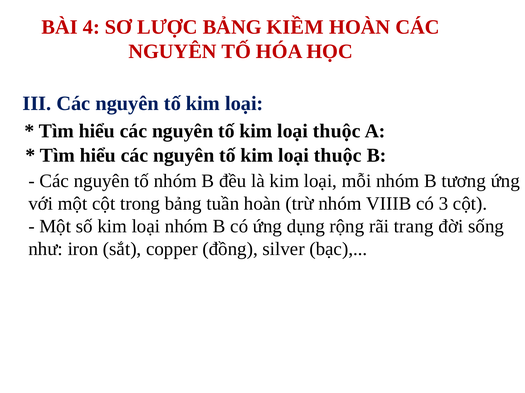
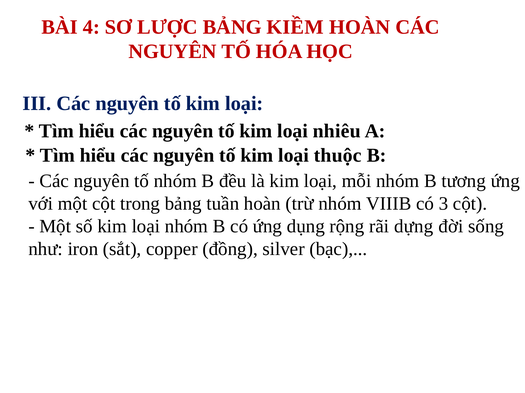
thuộc at (337, 131): thuộc -> nhiêu
trang: trang -> dựng
